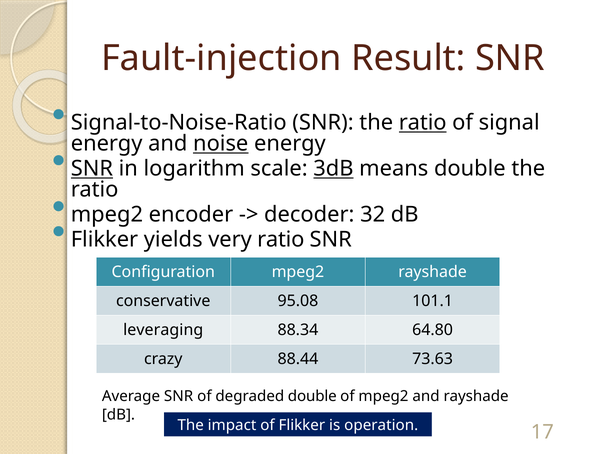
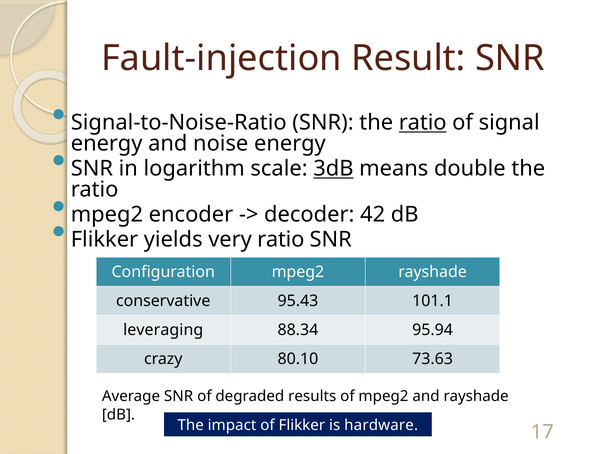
noise underline: present -> none
SNR at (92, 169) underline: present -> none
32: 32 -> 42
95.08: 95.08 -> 95.43
64.80: 64.80 -> 95.94
88.44: 88.44 -> 80.10
degraded double: double -> results
operation: operation -> hardware
